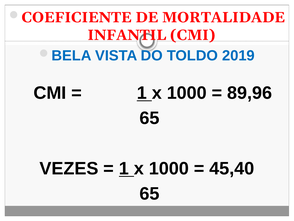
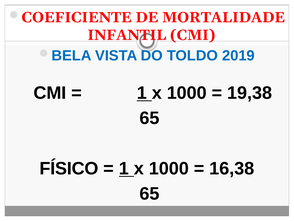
89,96: 89,96 -> 19,38
VEZES: VEZES -> FÍSICO
45,40: 45,40 -> 16,38
